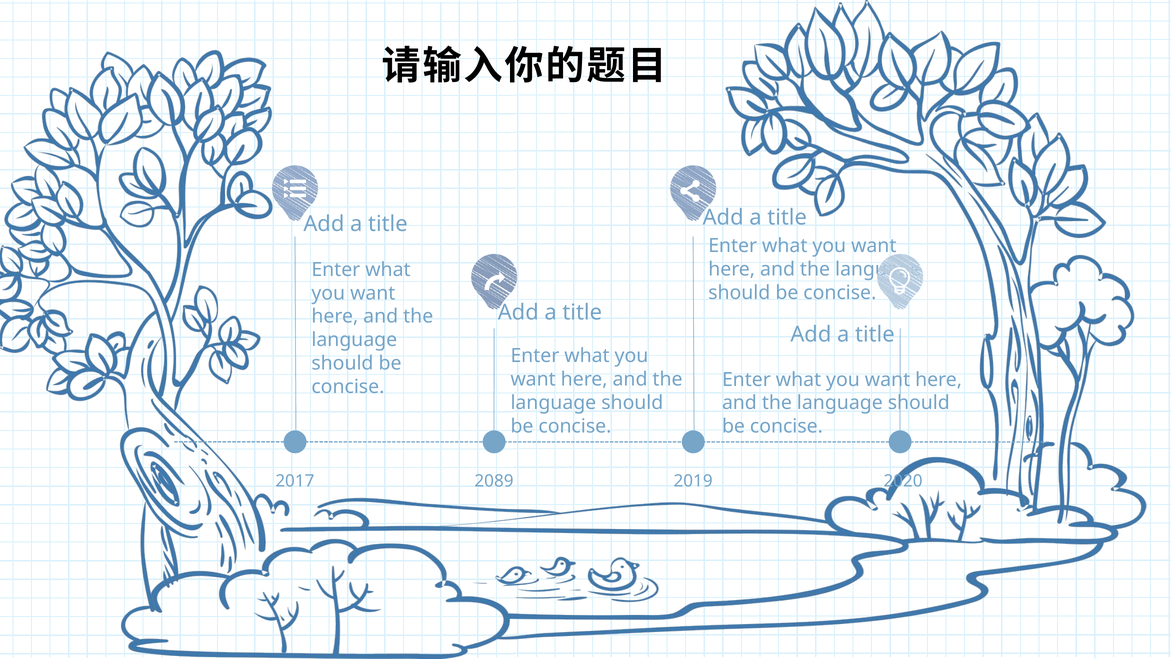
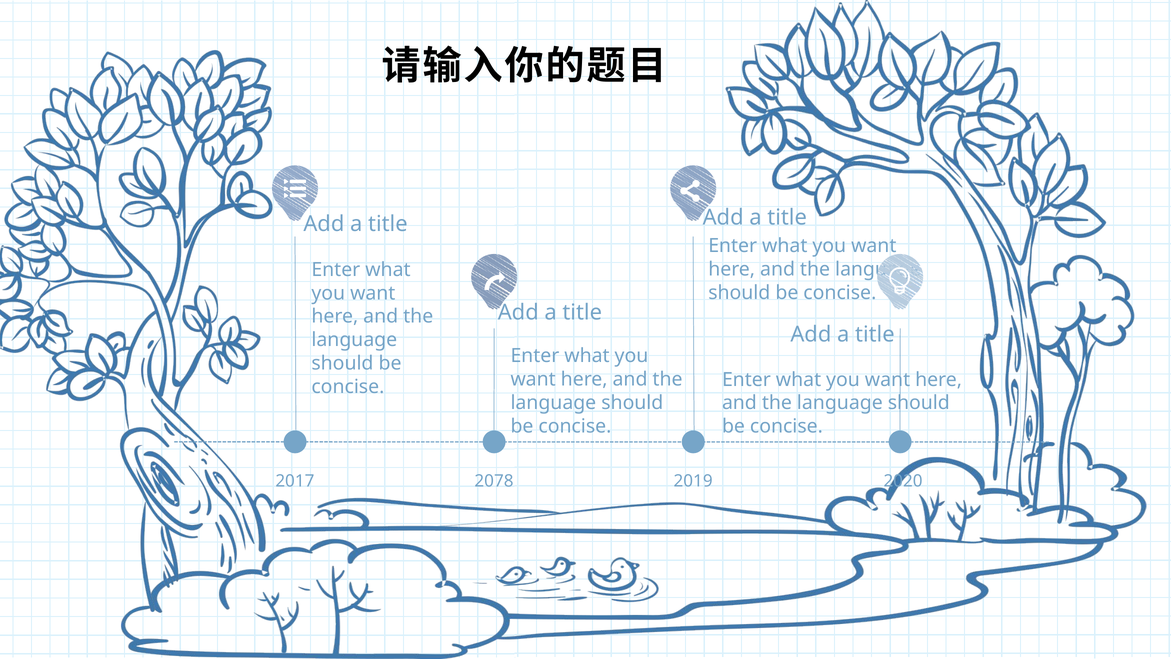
2089: 2089 -> 2078
